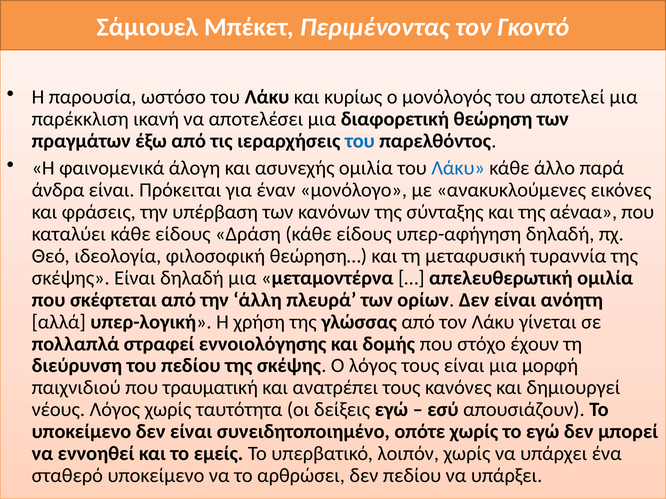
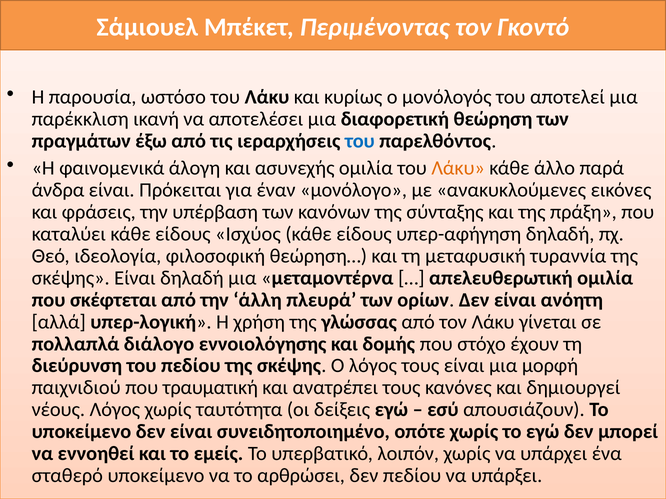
Λάκυ at (458, 168) colour: blue -> orange
αέναα: αέναα -> πράξη
Δράση: Δράση -> Ισχύος
στραφεί: στραφεί -> διάλογο
